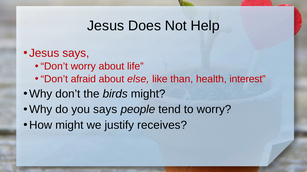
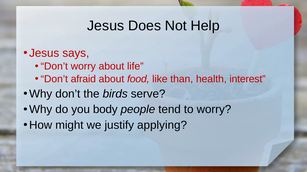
else: else -> food
birds might: might -> serve
you says: says -> body
receives: receives -> applying
